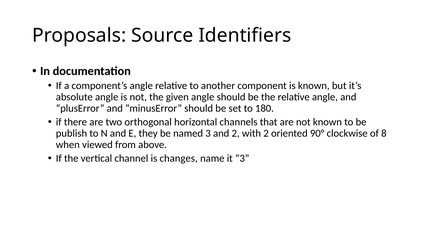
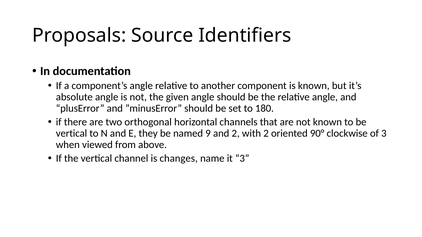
publish at (71, 134): publish -> vertical
named 3: 3 -> 9
of 8: 8 -> 3
